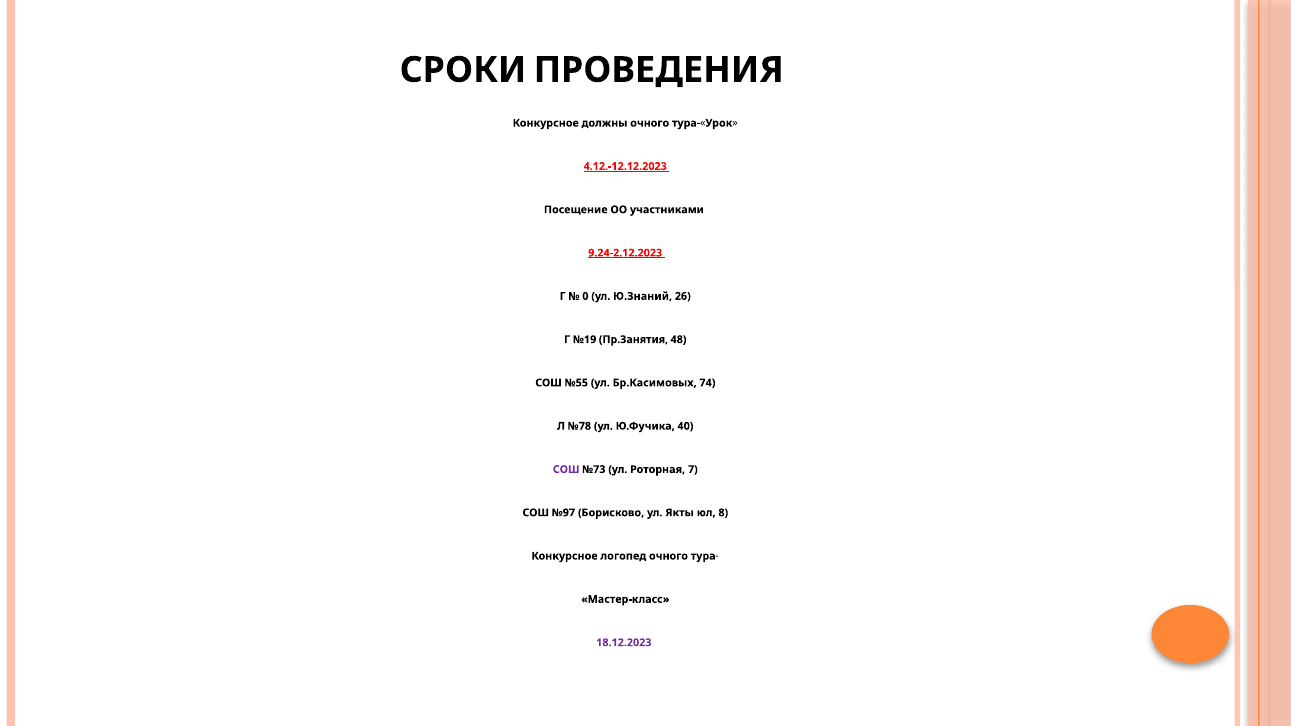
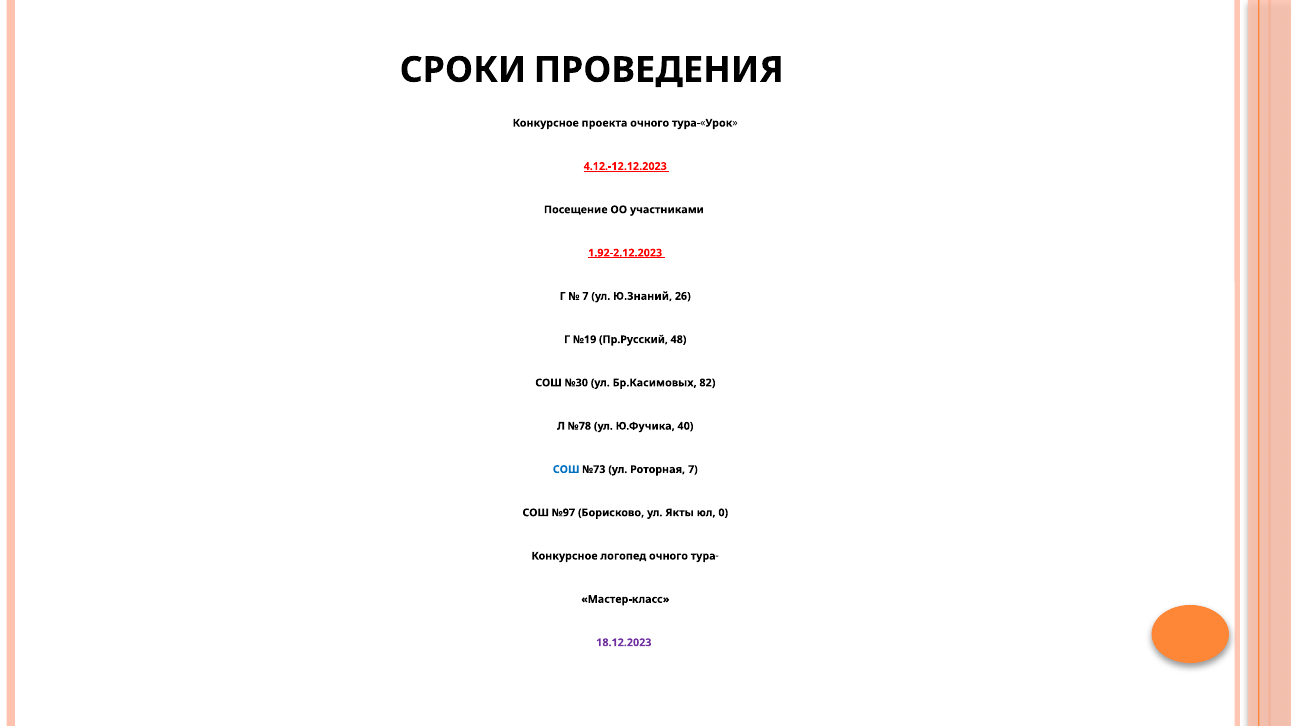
должны: должны -> проекта
9.24-2.12.2023: 9.24-2.12.2023 -> 1.92-2.12.2023
0 at (585, 296): 0 -> 7
Пр.Занятия: Пр.Занятия -> Пр.Русский
№55: №55 -> №30
74: 74 -> 82
СОШ at (566, 470) colour: purple -> blue
8: 8 -> 0
